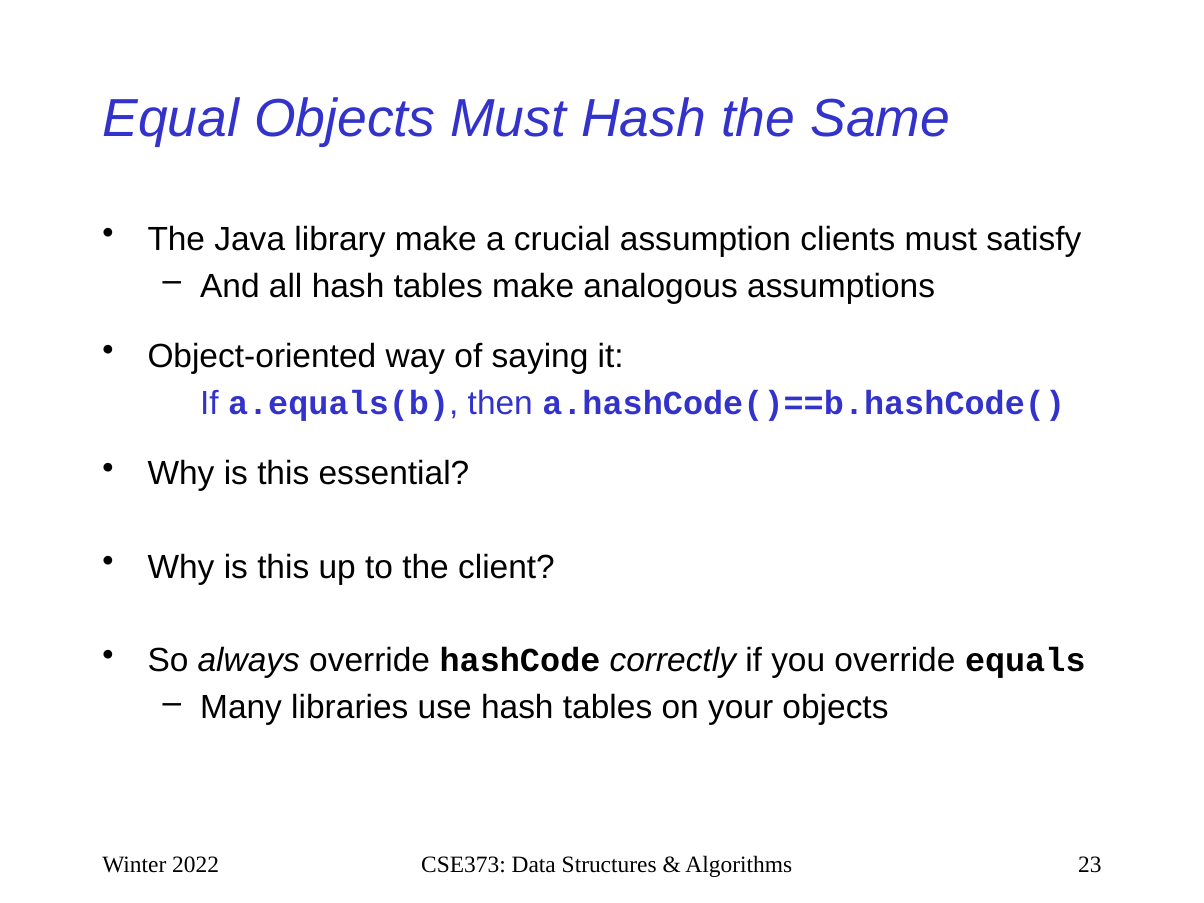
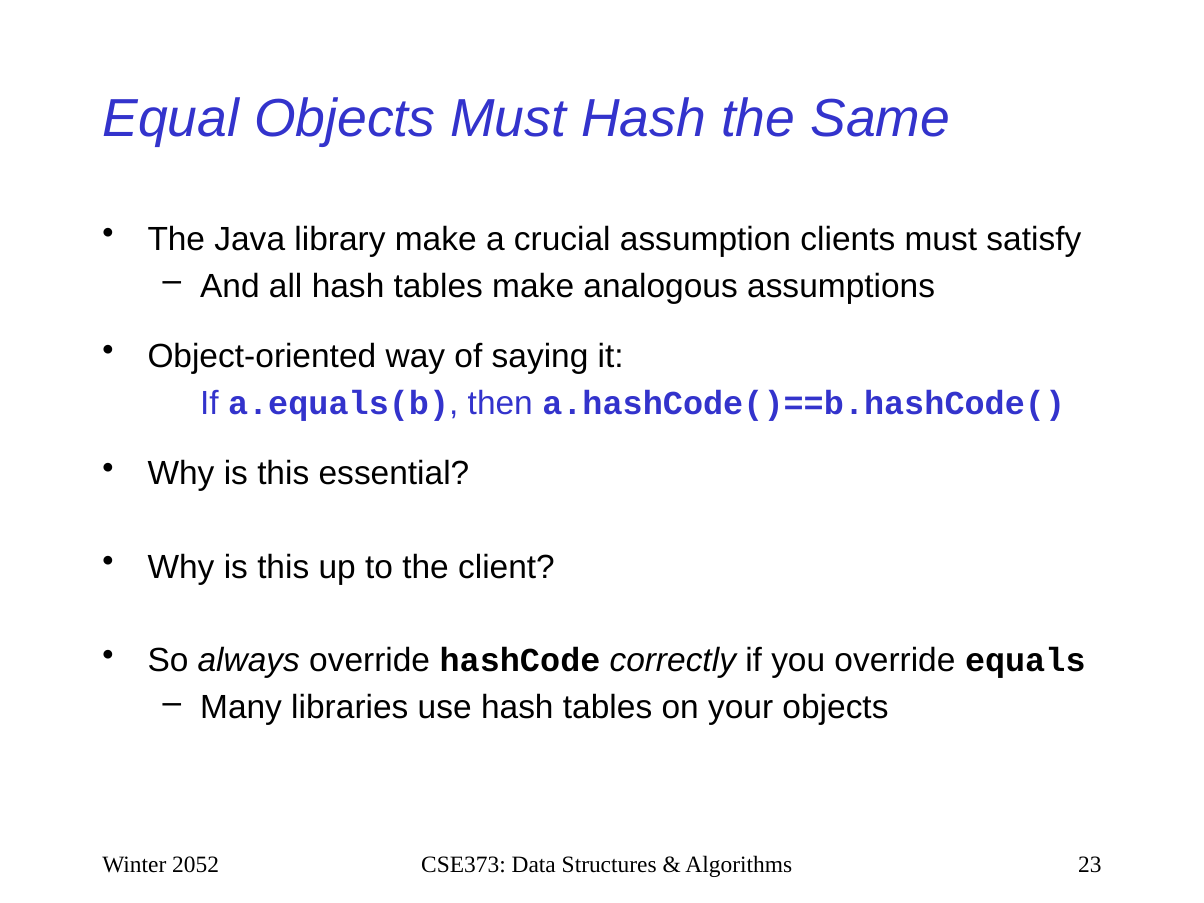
2022: 2022 -> 2052
